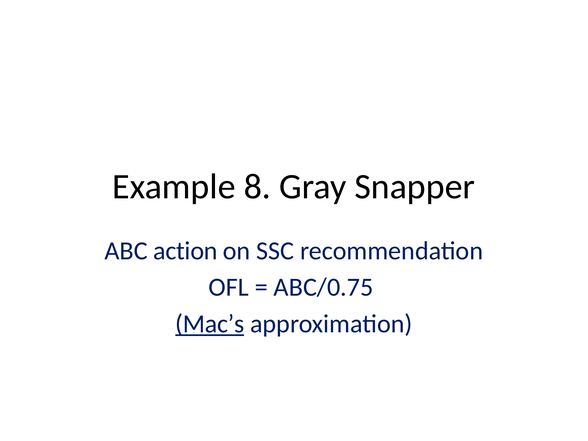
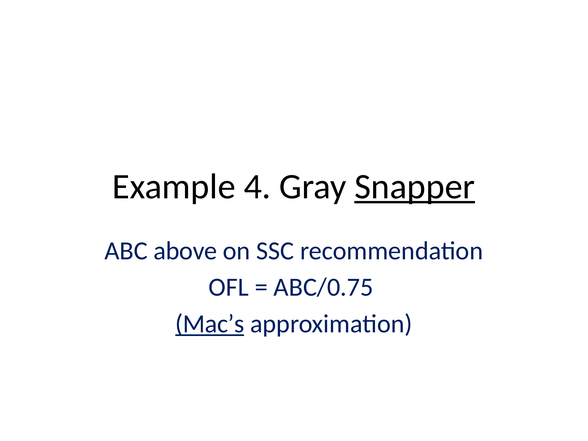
8: 8 -> 4
Snapper underline: none -> present
action: action -> above
